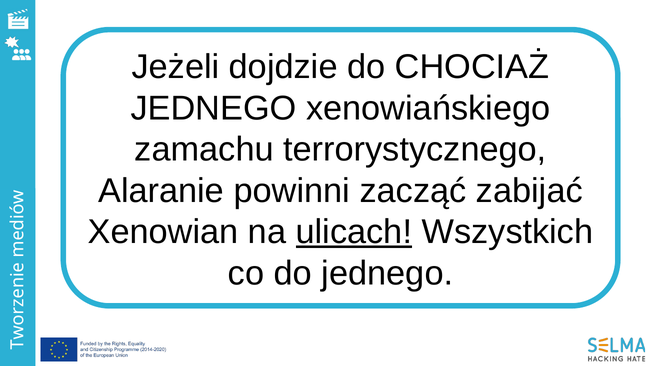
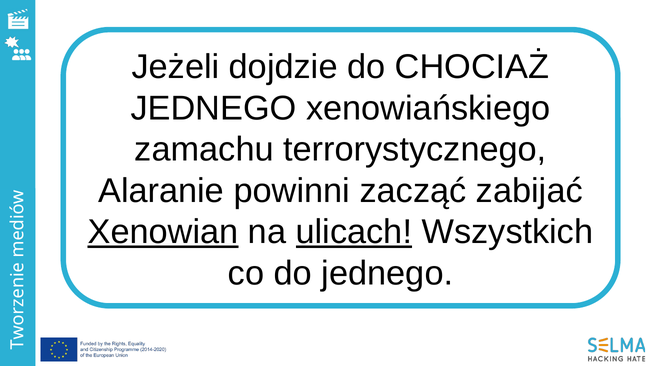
Xenowian underline: none -> present
